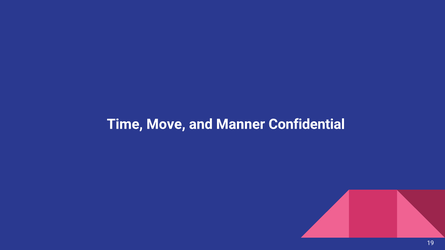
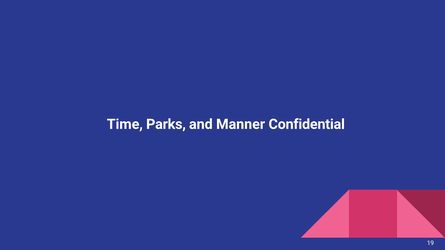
Move: Move -> Parks
